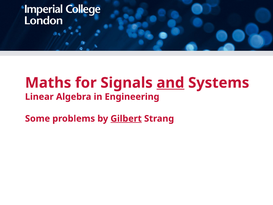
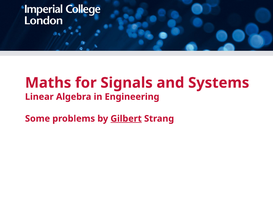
and underline: present -> none
